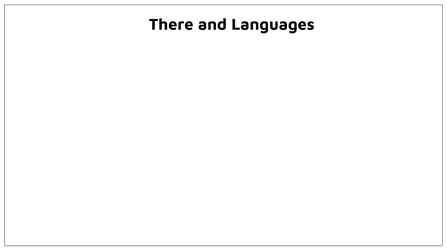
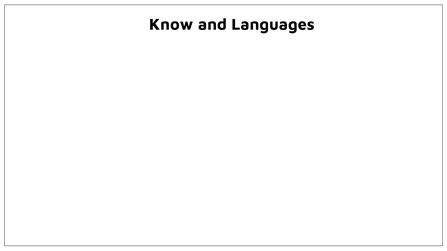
There: There -> Know
